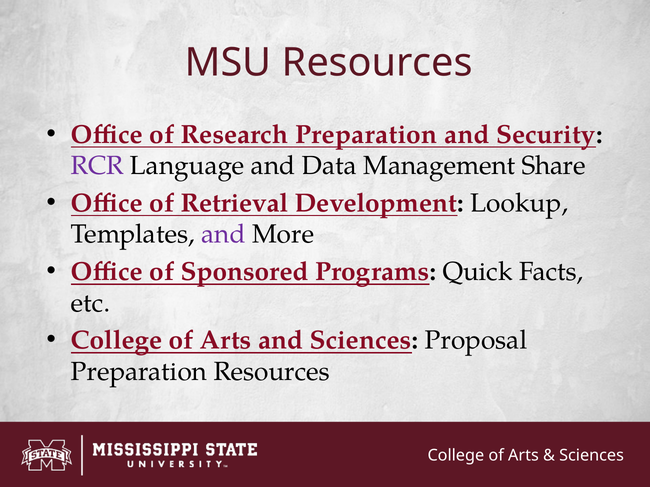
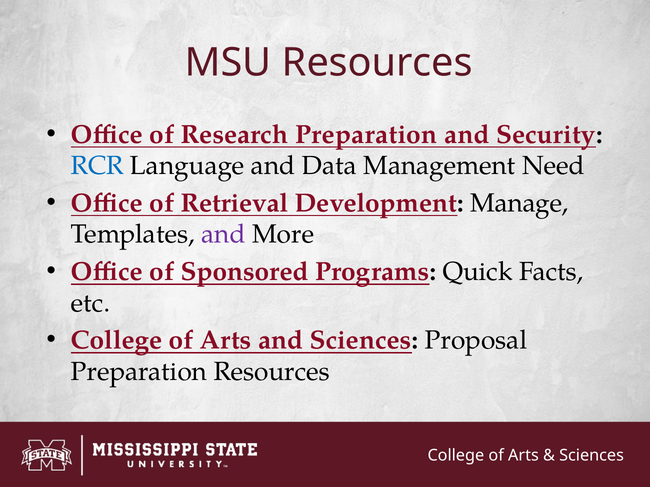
RCR colour: purple -> blue
Share: Share -> Need
Lookup: Lookup -> Manage
